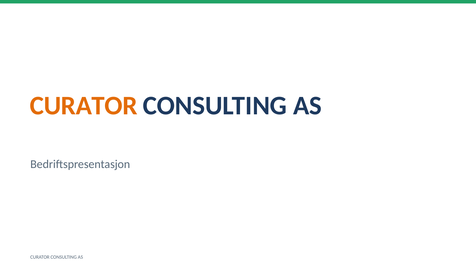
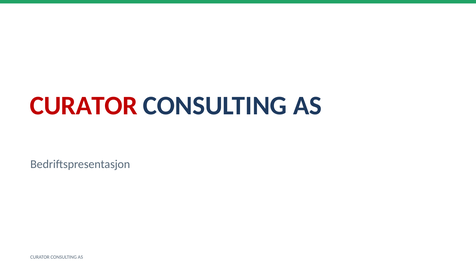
CURATOR at (84, 106) colour: orange -> red
